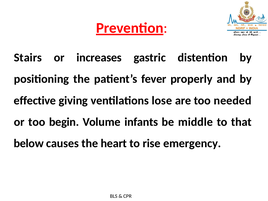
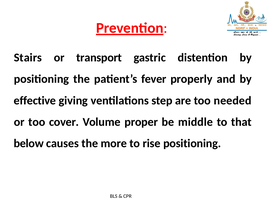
increases: increases -> transport
lose: lose -> step
begin: begin -> cover
infants: infants -> proper
heart: heart -> more
rise emergency: emergency -> positioning
